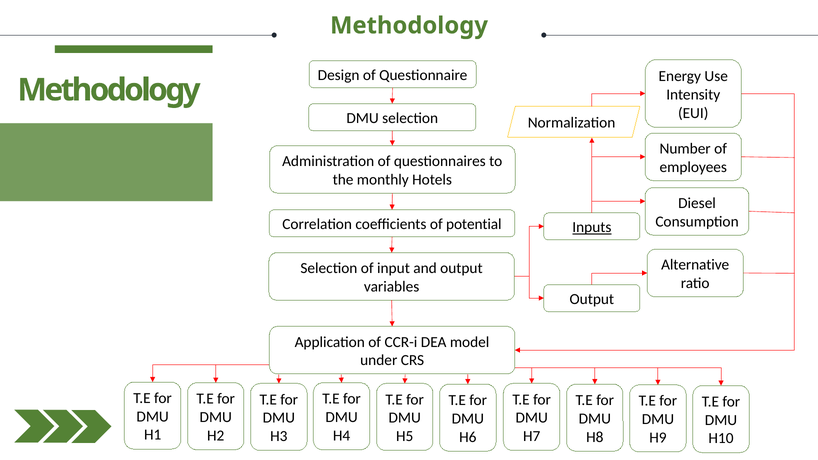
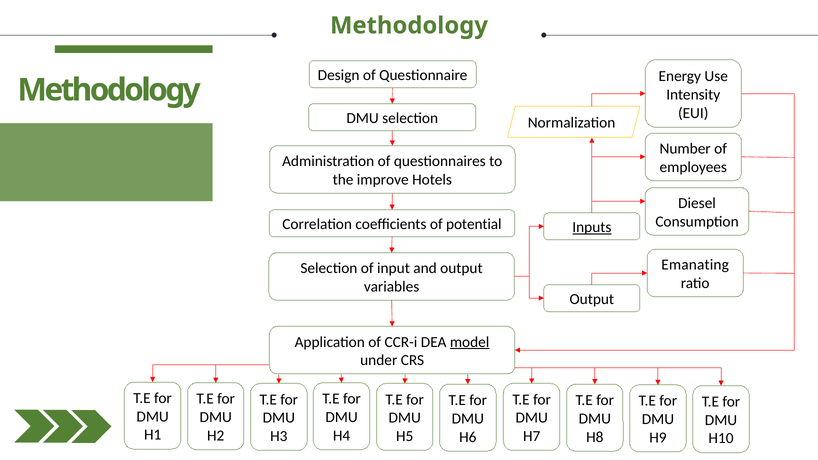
monthly: monthly -> improve
Alternative: Alternative -> Emanating
model underline: none -> present
